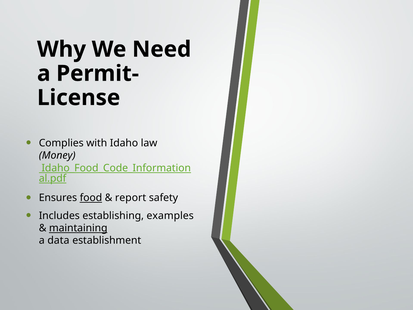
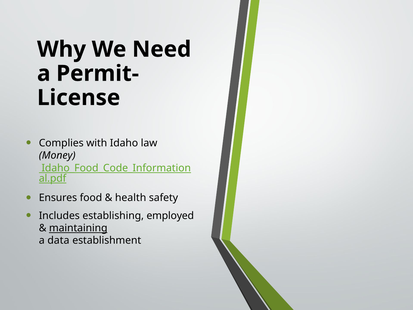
food underline: present -> none
report: report -> health
examples: examples -> employed
